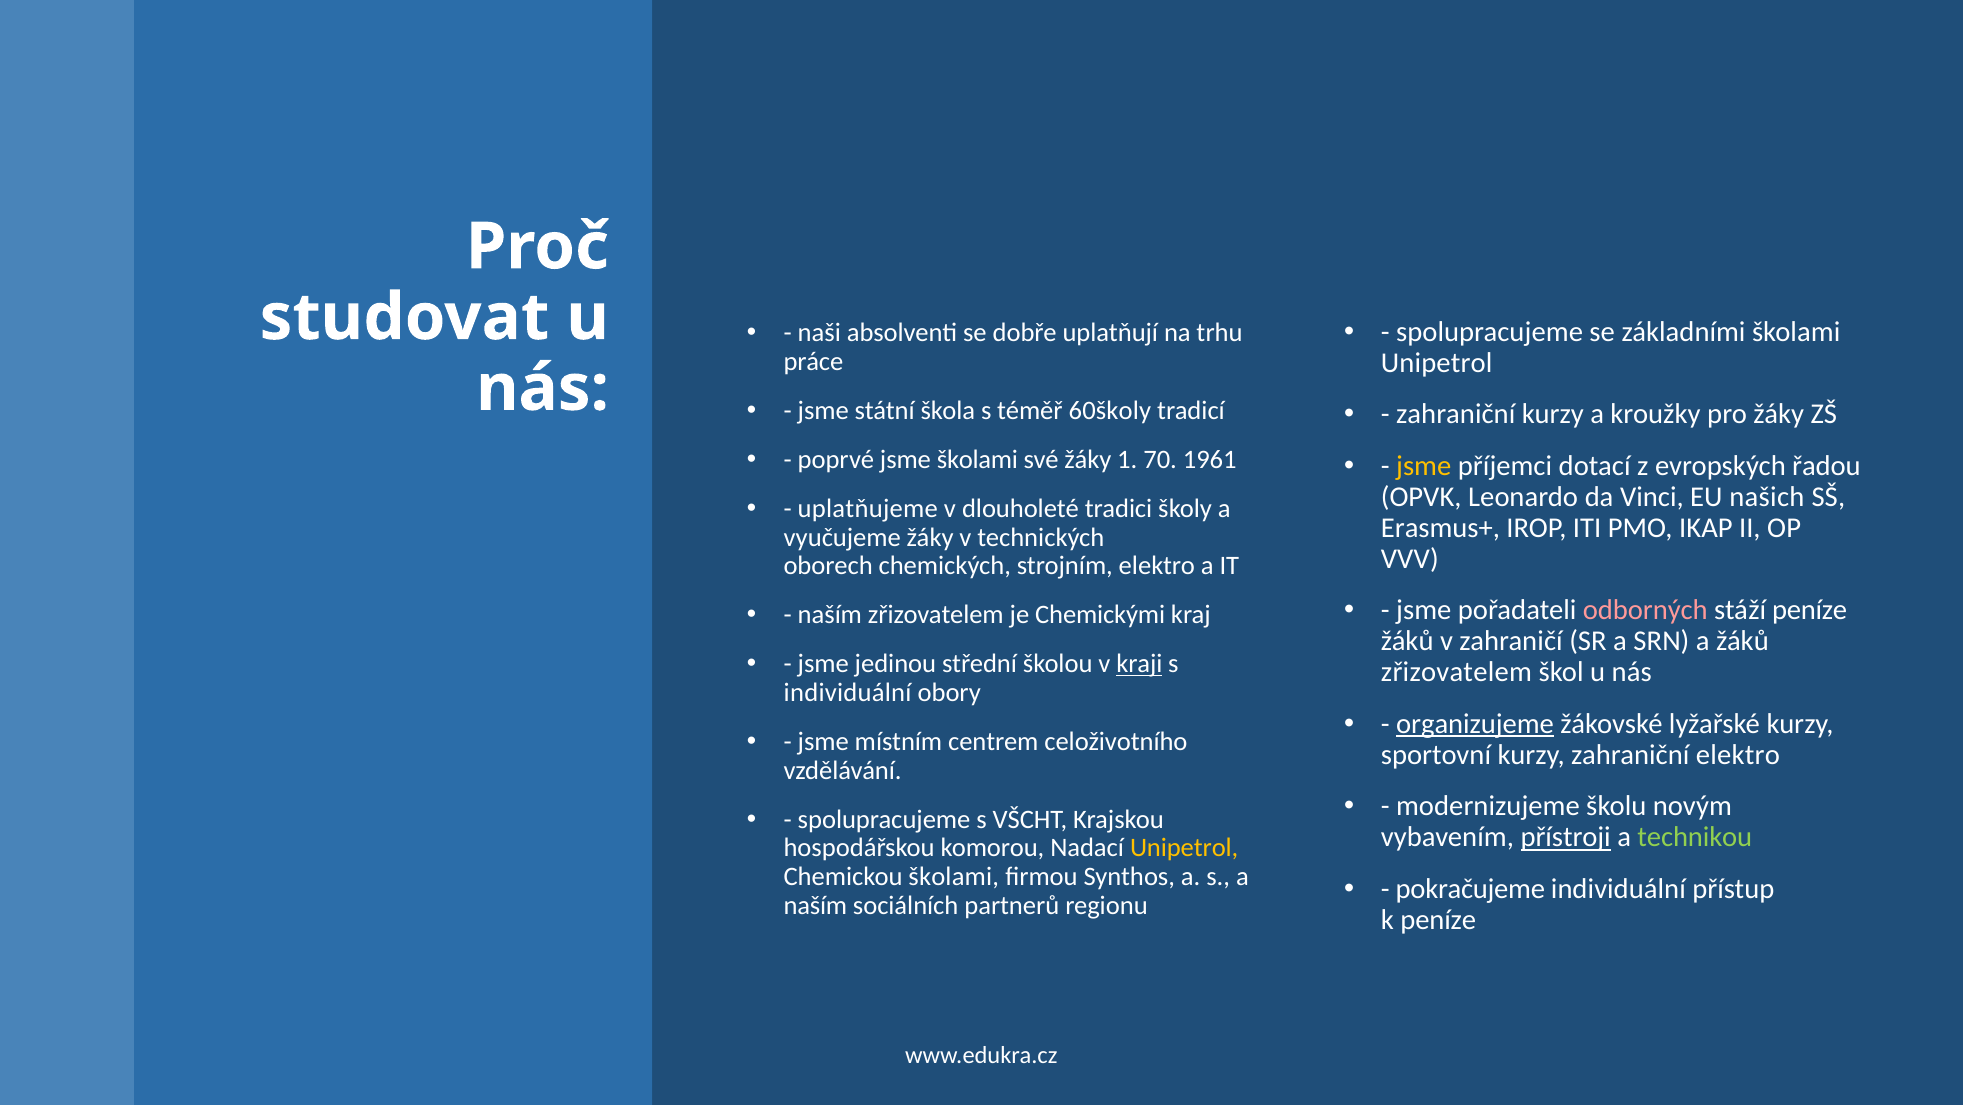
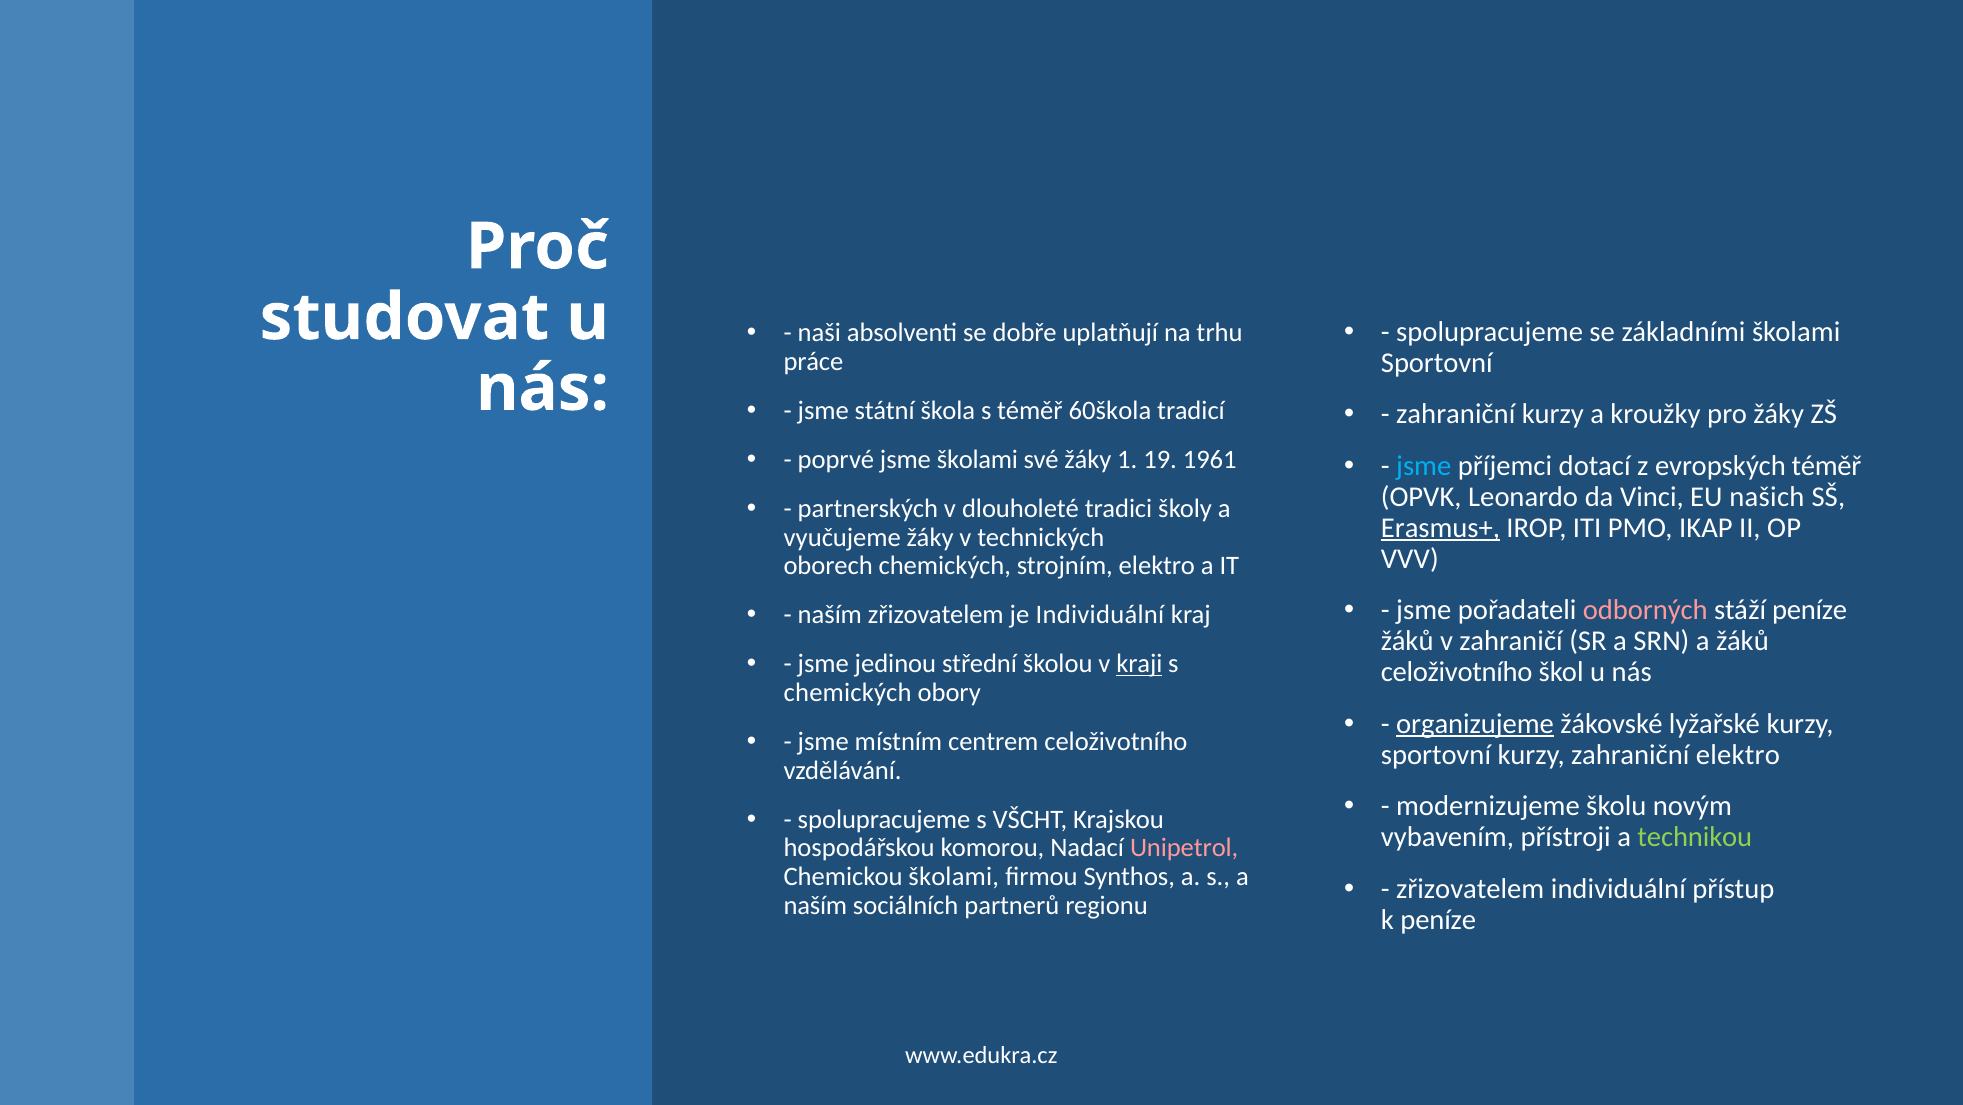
Unipetrol at (1437, 362): Unipetrol -> Sportovní
60školy: 60školy -> 60škola
70: 70 -> 19
jsme at (1424, 465) colour: yellow -> light blue
evropských řadou: řadou -> téměř
uplatňujeme: uplatňujeme -> partnerských
Erasmus+ underline: none -> present
je Chemickými: Chemickými -> Individuální
zřizovatelem at (1456, 672): zřizovatelem -> celoživotního
individuální at (848, 692): individuální -> chemických
přístroji underline: present -> none
Unipetrol at (1184, 848) colour: yellow -> pink
pokračujeme at (1470, 889): pokračujeme -> zřizovatelem
